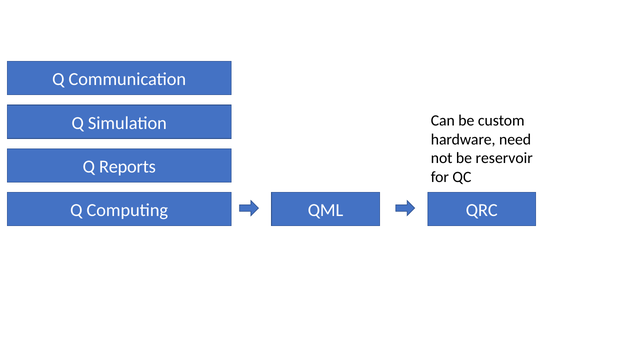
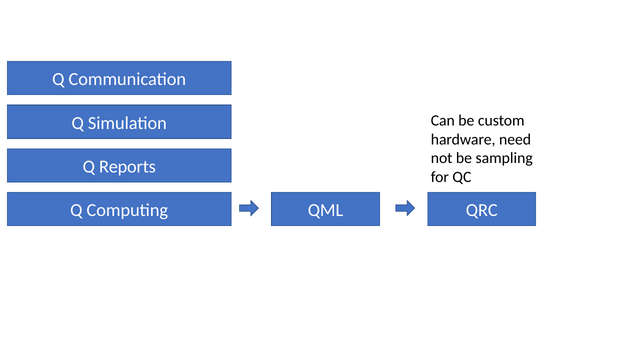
reservoir: reservoir -> sampling
